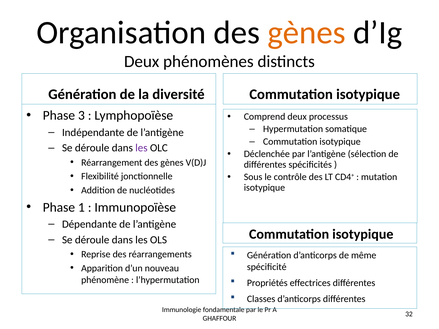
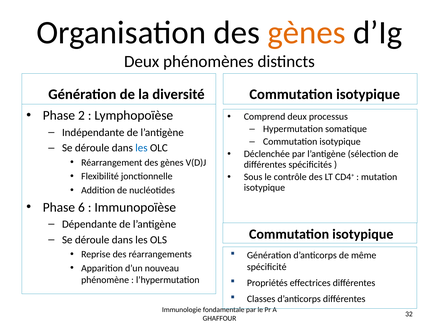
3: 3 -> 2
les at (141, 148) colour: purple -> blue
1: 1 -> 6
